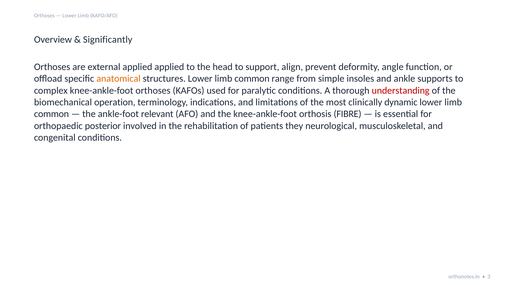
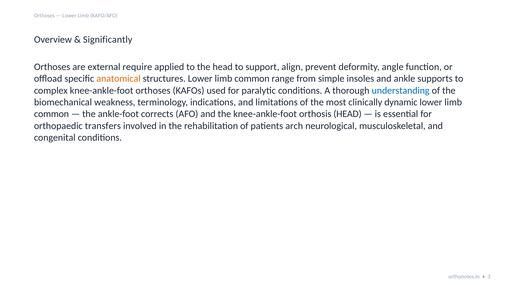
external applied: applied -> require
understanding colour: red -> blue
operation: operation -> weakness
relevant: relevant -> corrects
orthosis FIBRE: FIBRE -> HEAD
posterior: posterior -> transfers
they: they -> arch
